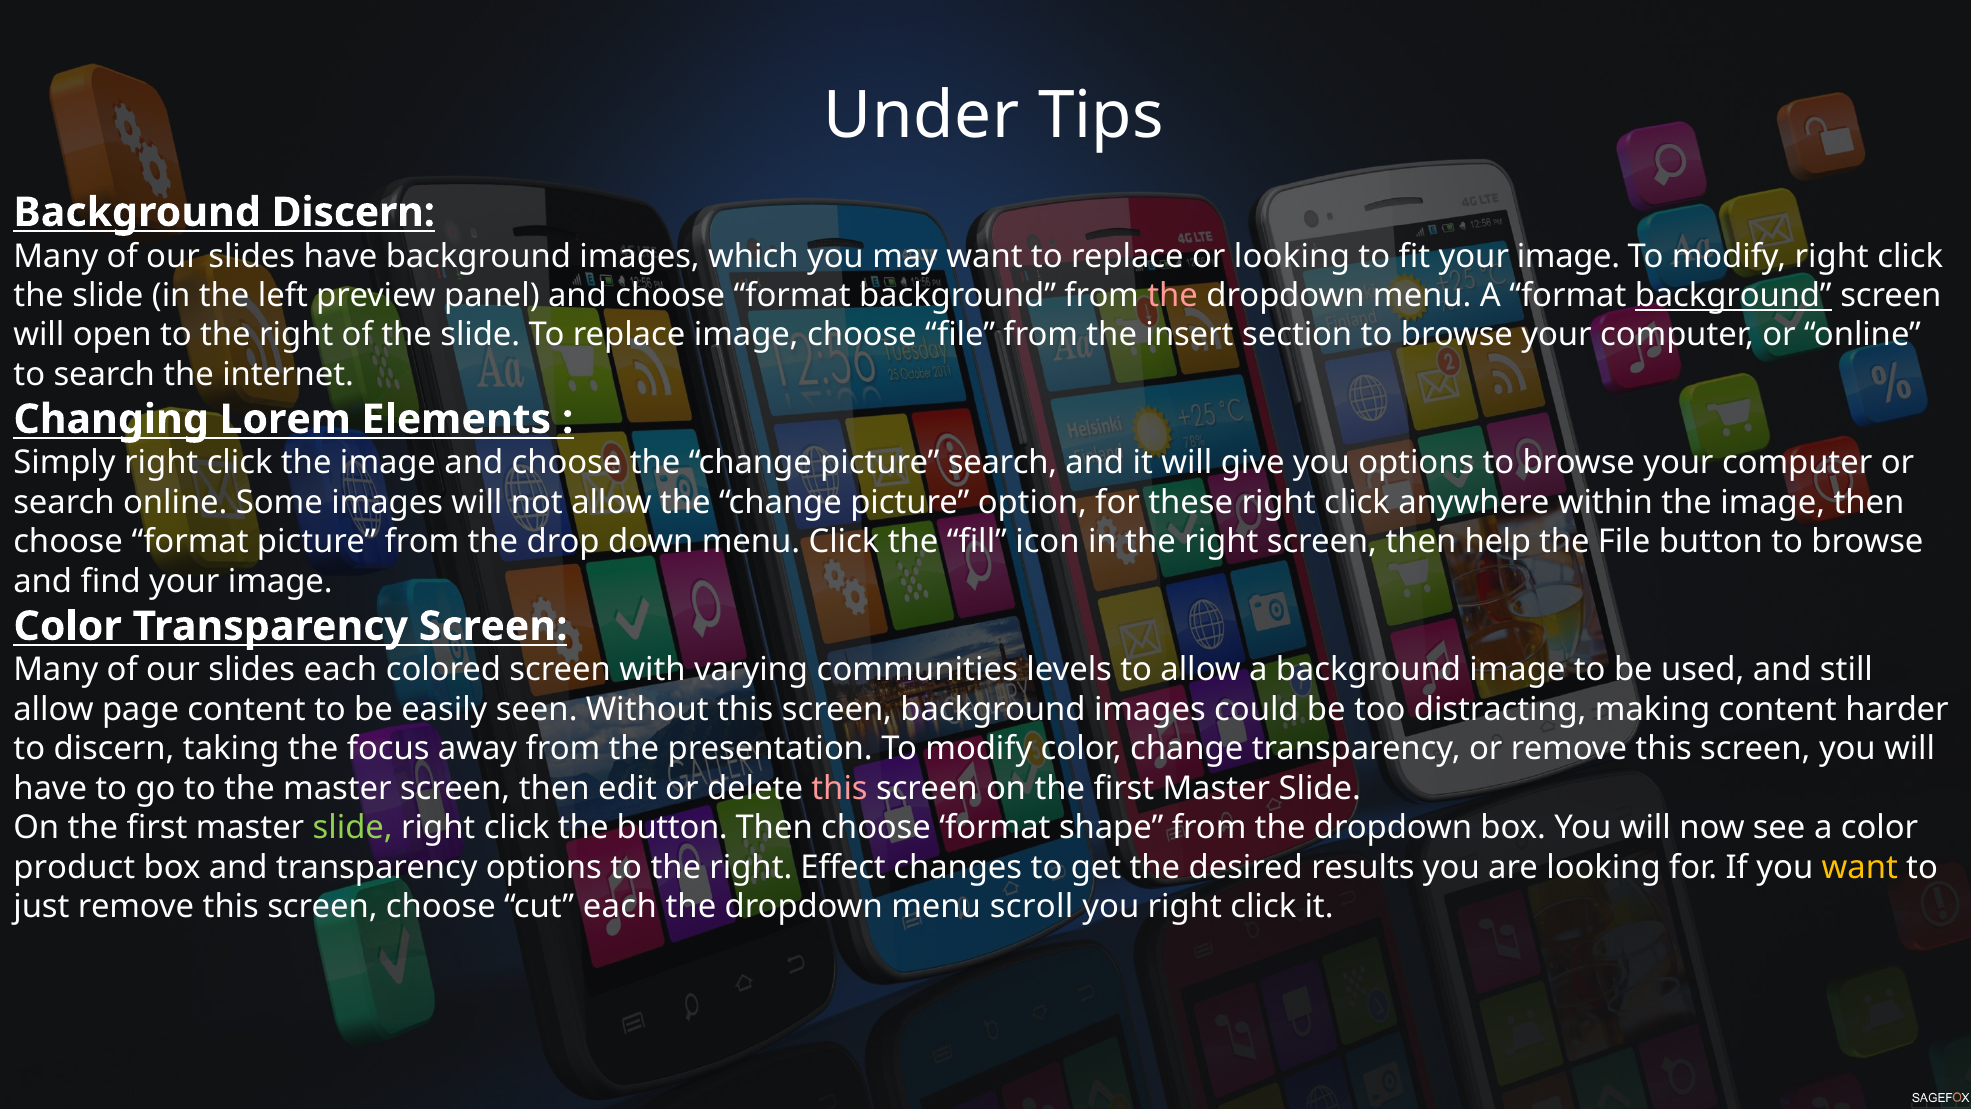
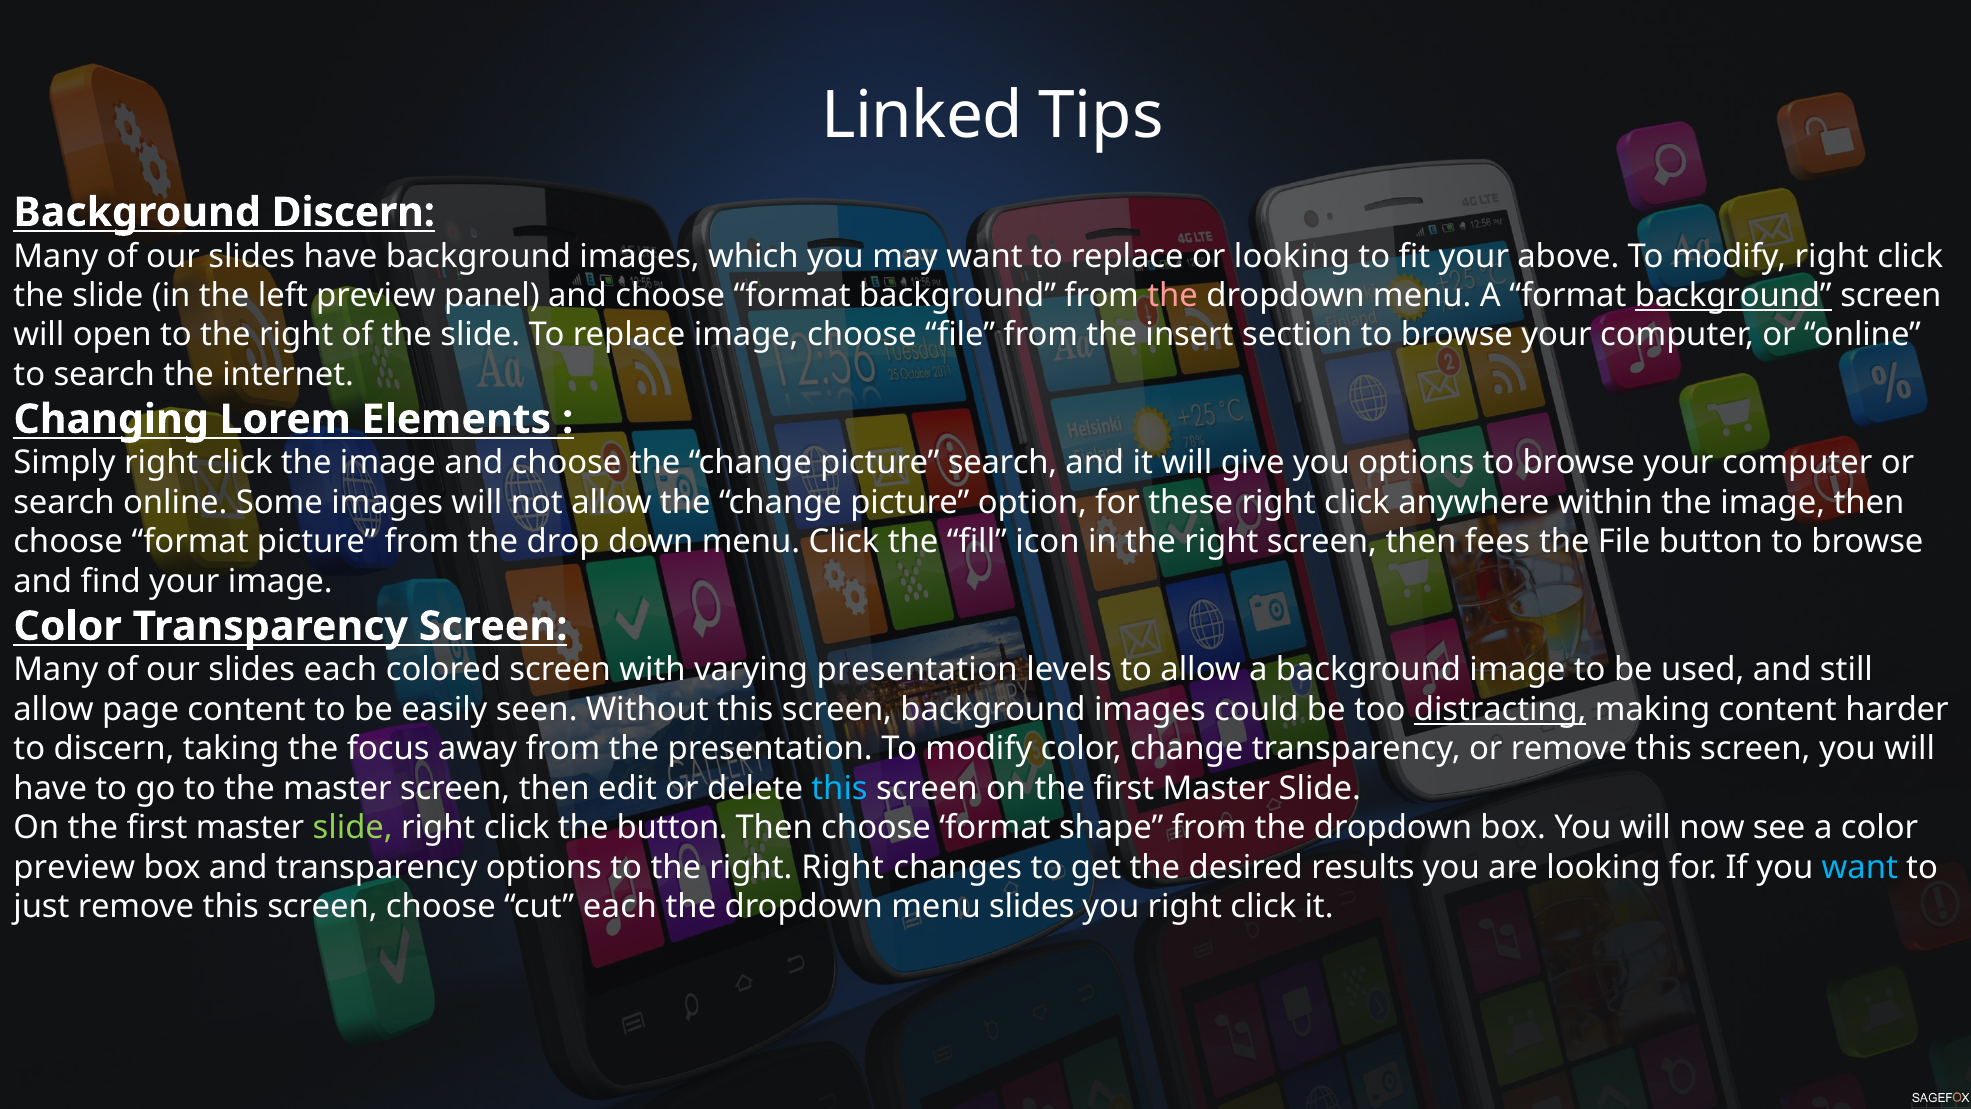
Under: Under -> Linked
fit your image: image -> above
help: help -> fees
varying communities: communities -> presentation
distracting underline: none -> present
this at (840, 788) colour: pink -> light blue
product at (74, 867): product -> preview
right Effect: Effect -> Right
want at (1860, 867) colour: yellow -> light blue
menu scroll: scroll -> slides
